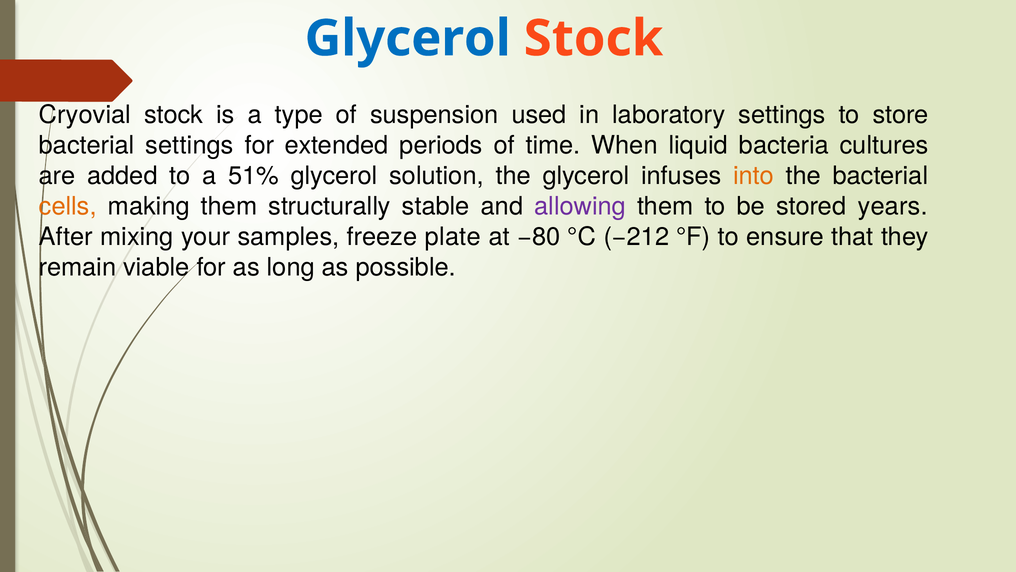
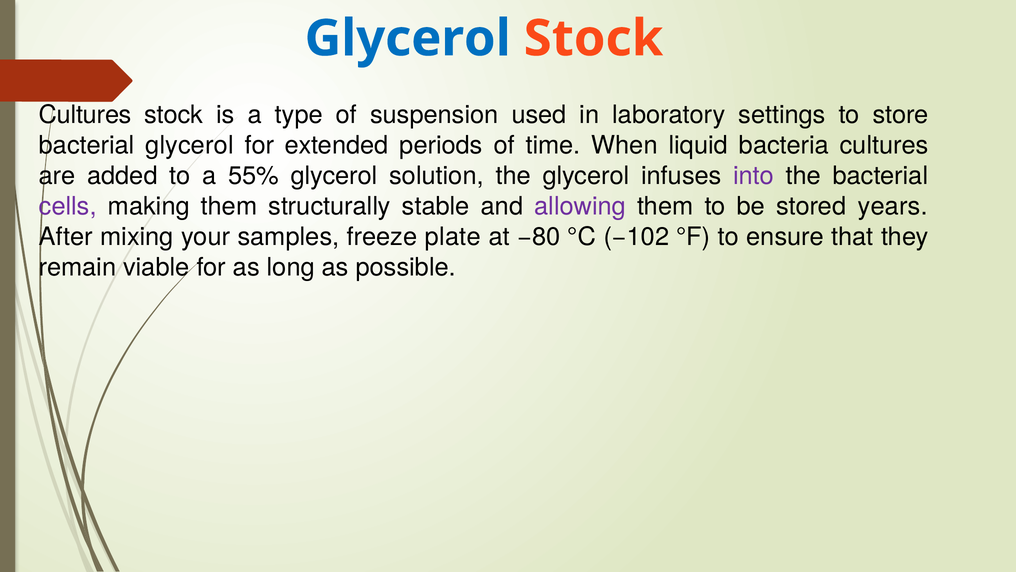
Cryovial at (85, 115): Cryovial -> Cultures
bacterial settings: settings -> glycerol
51%: 51% -> 55%
into colour: orange -> purple
cells colour: orange -> purple
−212: −212 -> −102
